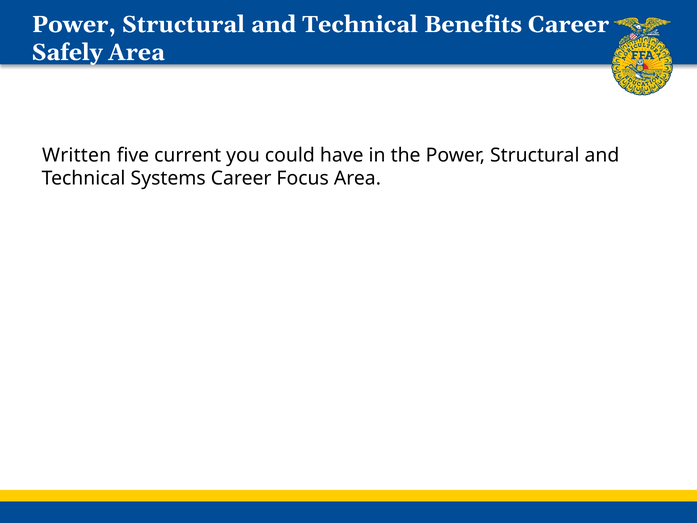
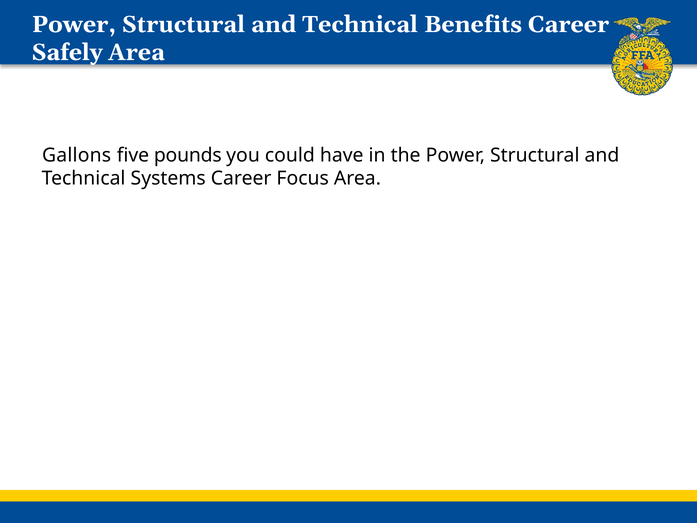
Written: Written -> Gallons
current: current -> pounds
